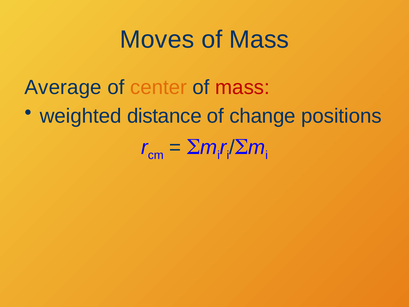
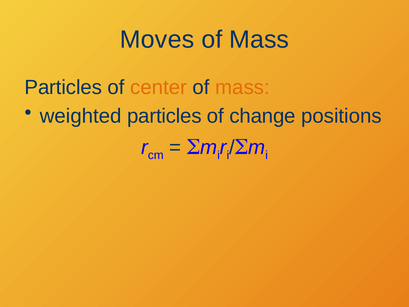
Average at (63, 87): Average -> Particles
mass at (243, 87) colour: red -> orange
weighted distance: distance -> particles
